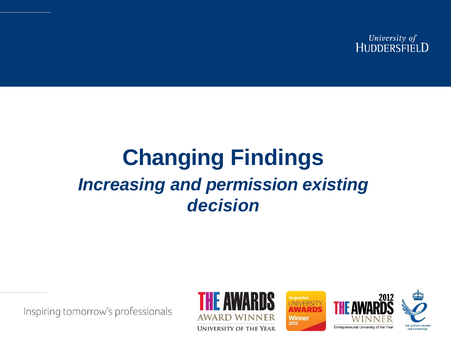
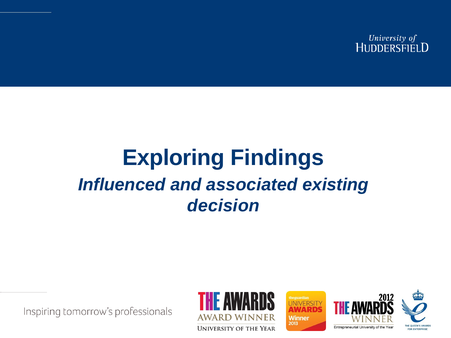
Changing: Changing -> Exploring
Increasing: Increasing -> Influenced
permission: permission -> associated
